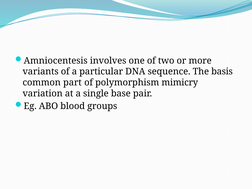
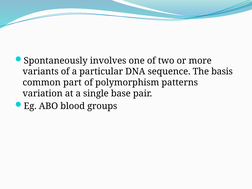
Amniocentesis: Amniocentesis -> Spontaneously
mimicry: mimicry -> patterns
